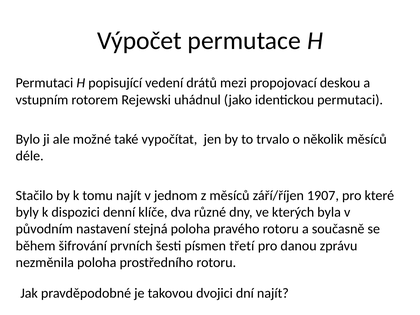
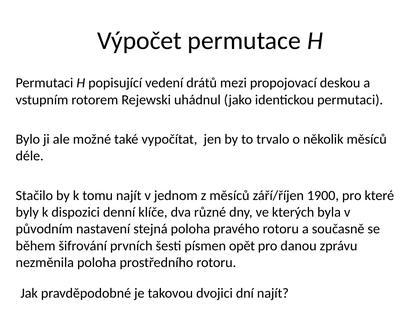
1907: 1907 -> 1900
třetí: třetí -> opět
